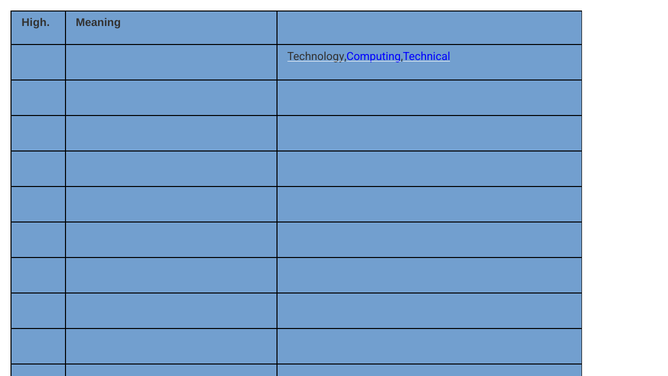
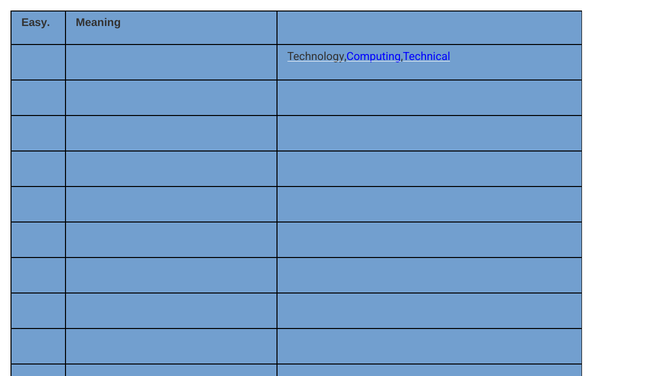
High: High -> Easy
